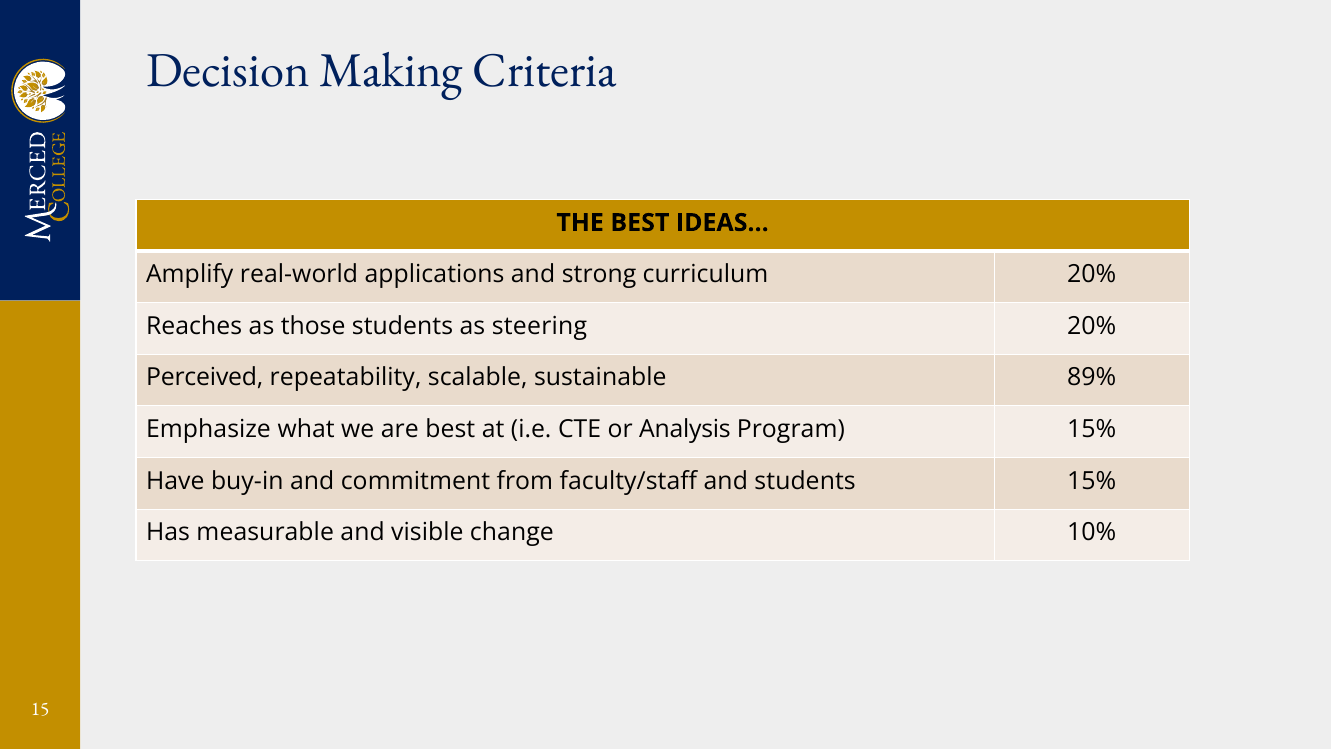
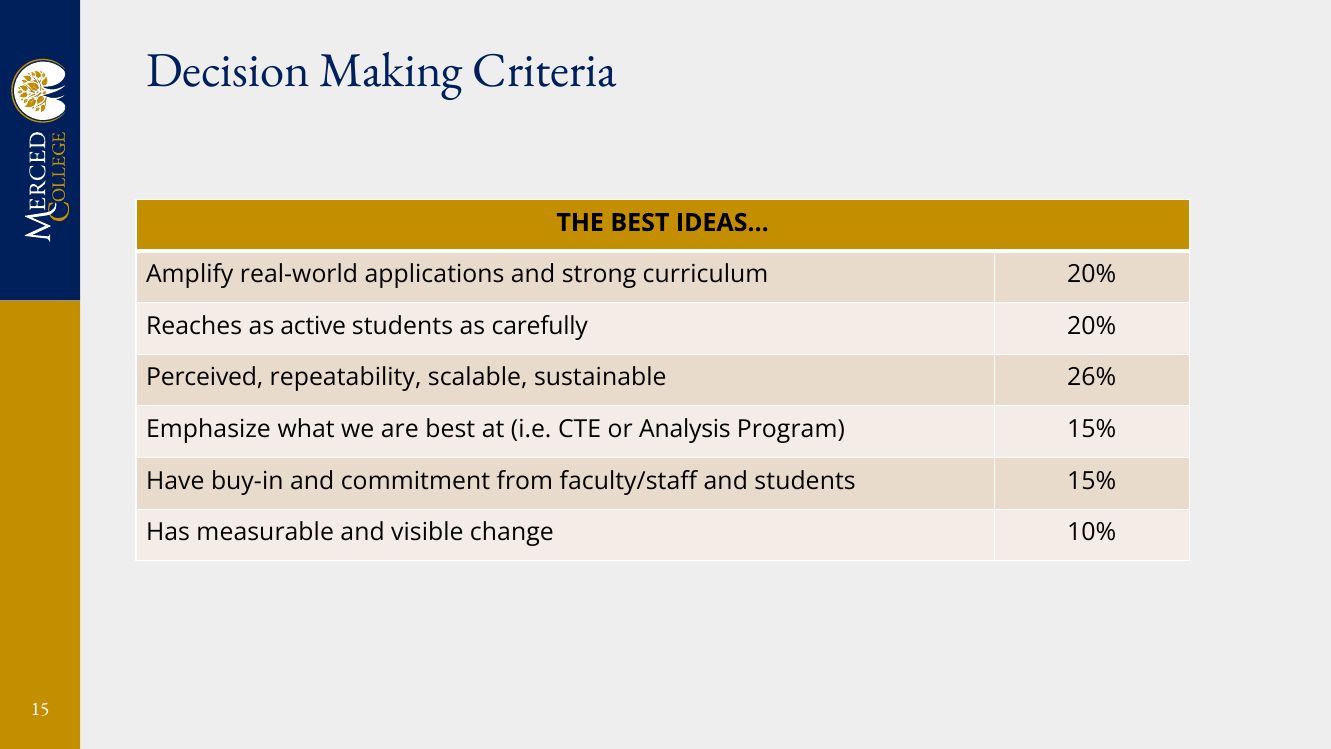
those: those -> active
steering: steering -> carefully
89%: 89% -> 26%
